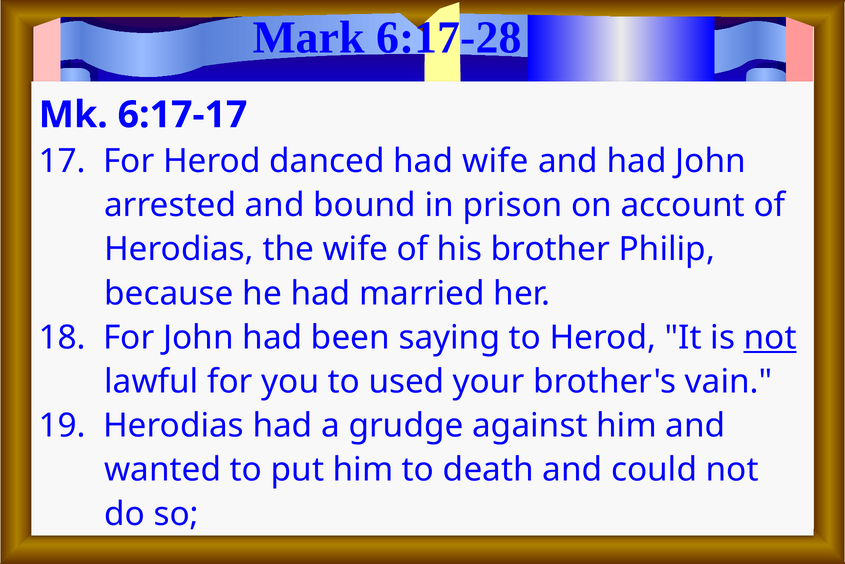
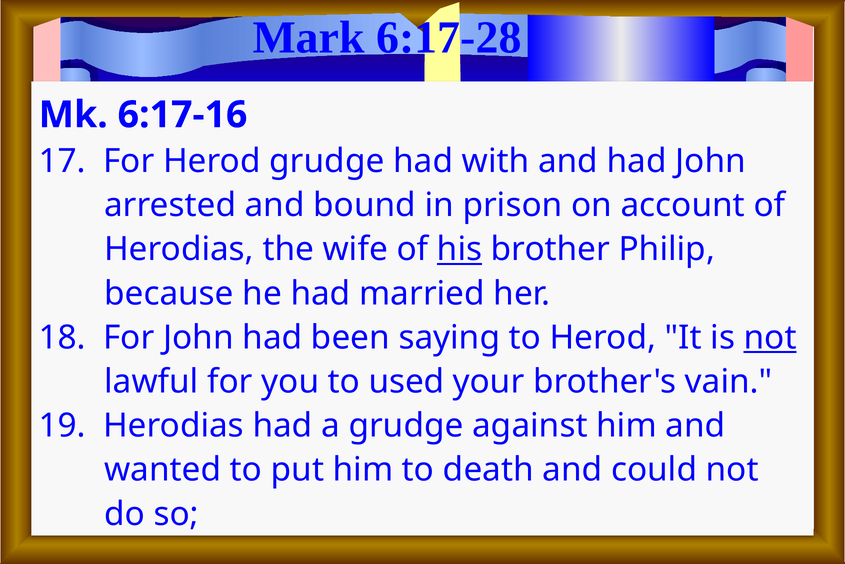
6:17-17: 6:17-17 -> 6:17-16
Herod danced: danced -> grudge
had wife: wife -> with
his underline: none -> present
